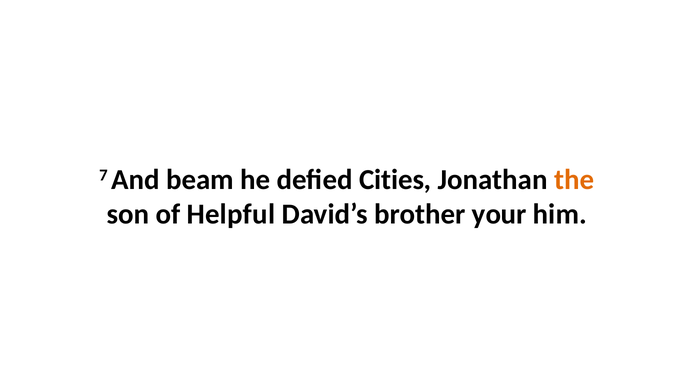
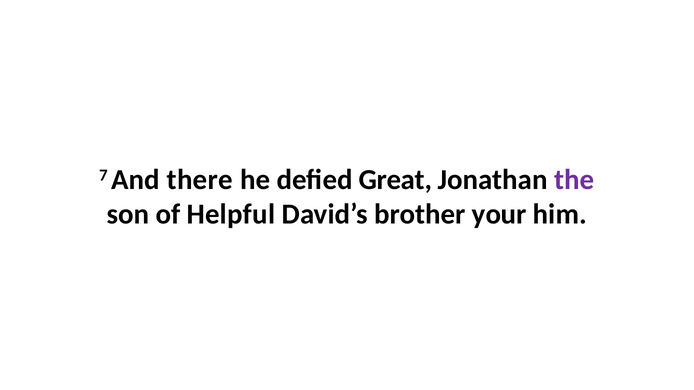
beam: beam -> there
Cities: Cities -> Great
the colour: orange -> purple
